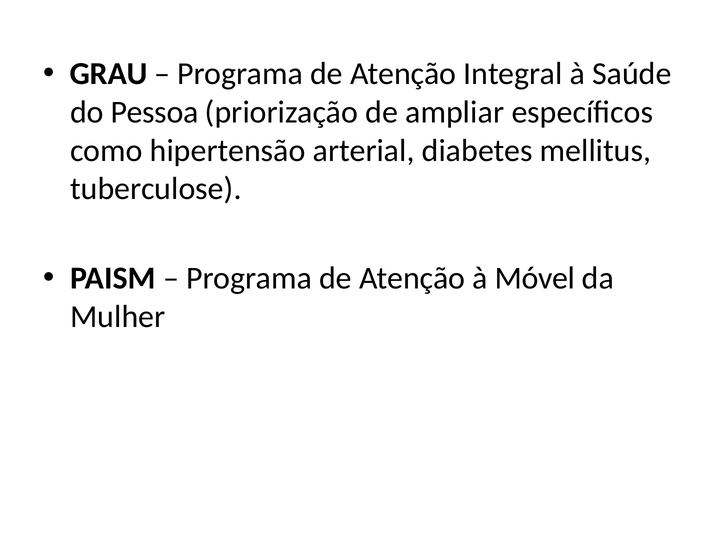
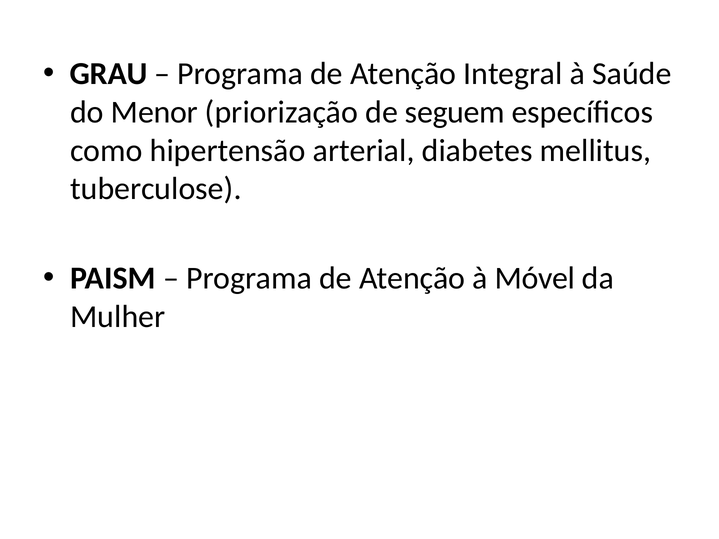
Pessoa: Pessoa -> Menor
ampliar: ampliar -> seguem
